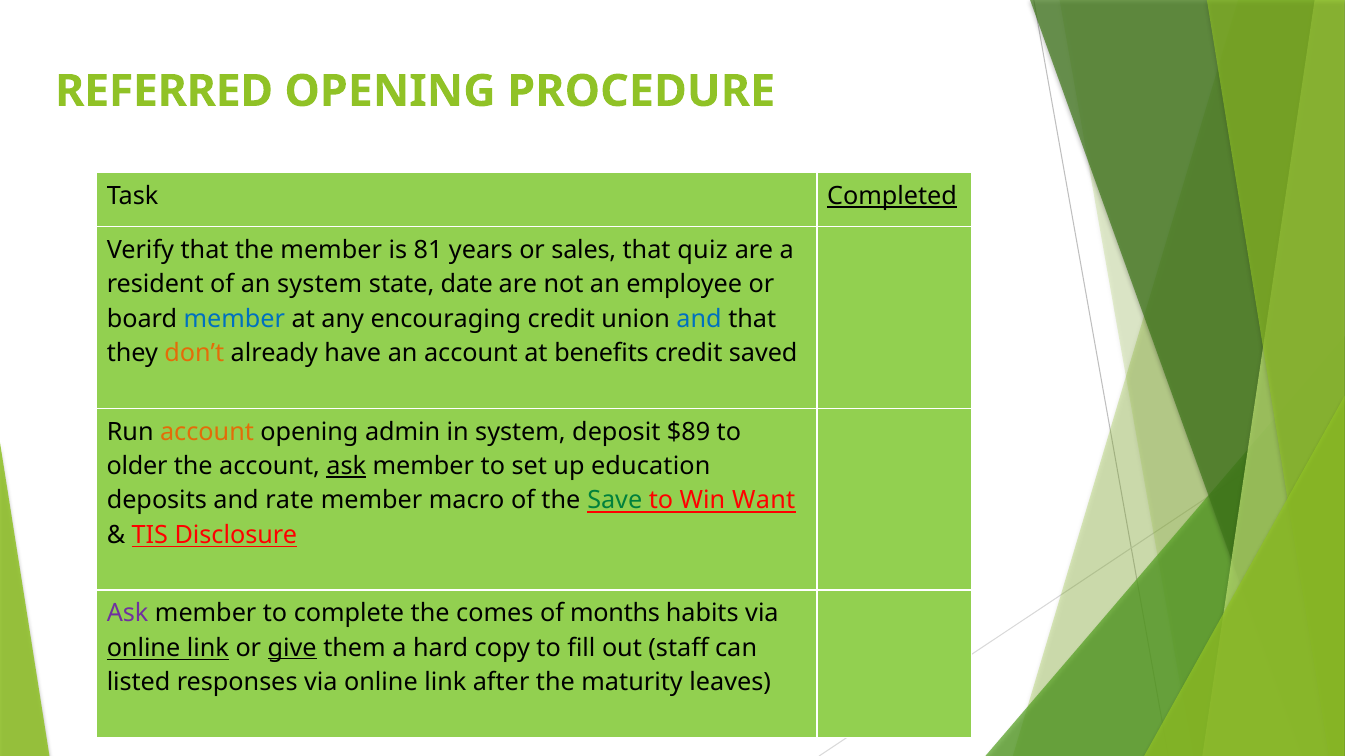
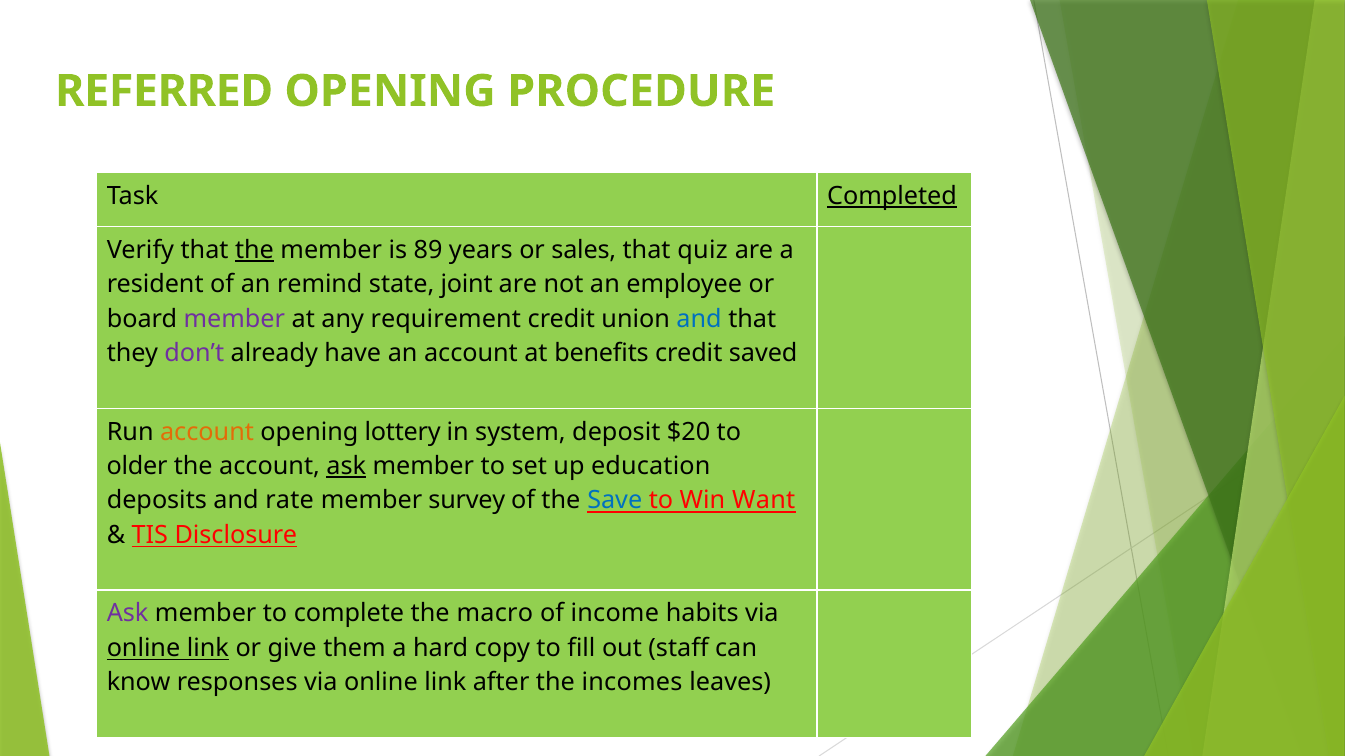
the at (254, 251) underline: none -> present
81: 81 -> 89
an system: system -> remind
date: date -> joint
member at (234, 319) colour: blue -> purple
encouraging: encouraging -> requirement
don’t colour: orange -> purple
admin: admin -> lottery
$89: $89 -> $20
macro: macro -> survey
Save colour: green -> blue
comes: comes -> macro
months: months -> income
give underline: present -> none
listed: listed -> know
maturity: maturity -> incomes
